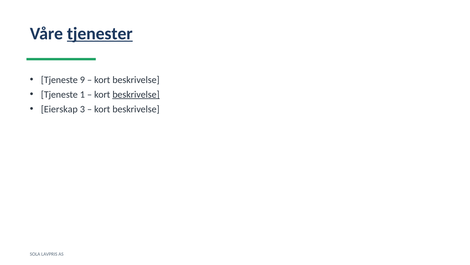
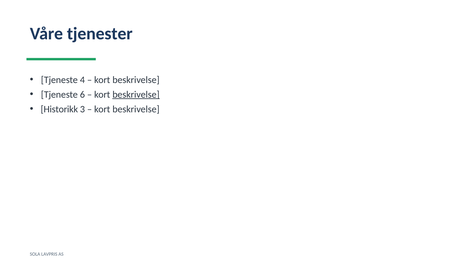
tjenester underline: present -> none
9: 9 -> 4
1: 1 -> 6
Eierskap: Eierskap -> Historikk
